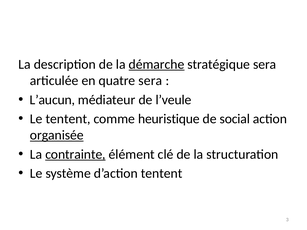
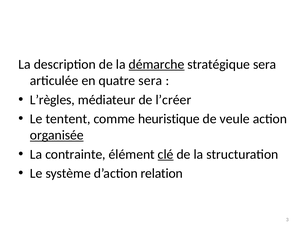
L’aucun: L’aucun -> L’règles
l’veule: l’veule -> l’créer
social: social -> veule
contrainte underline: present -> none
clé underline: none -> present
d’action tentent: tentent -> relation
